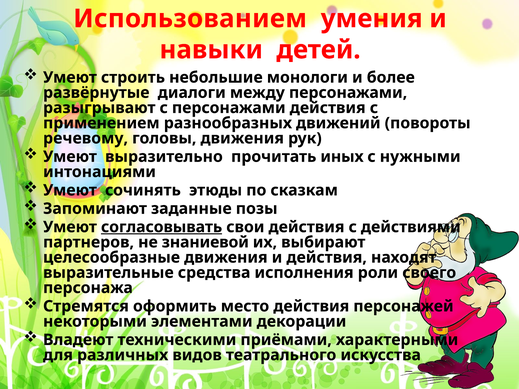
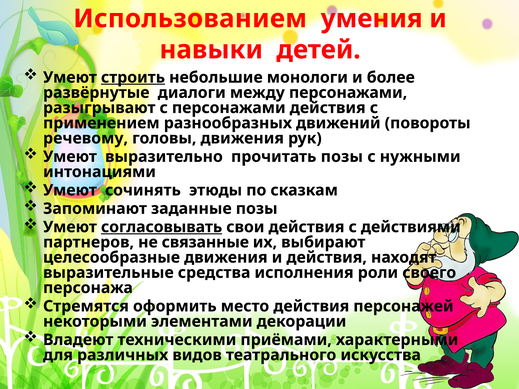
строить underline: none -> present
прочитать иных: иных -> позы
знаниевой: знаниевой -> связанные
